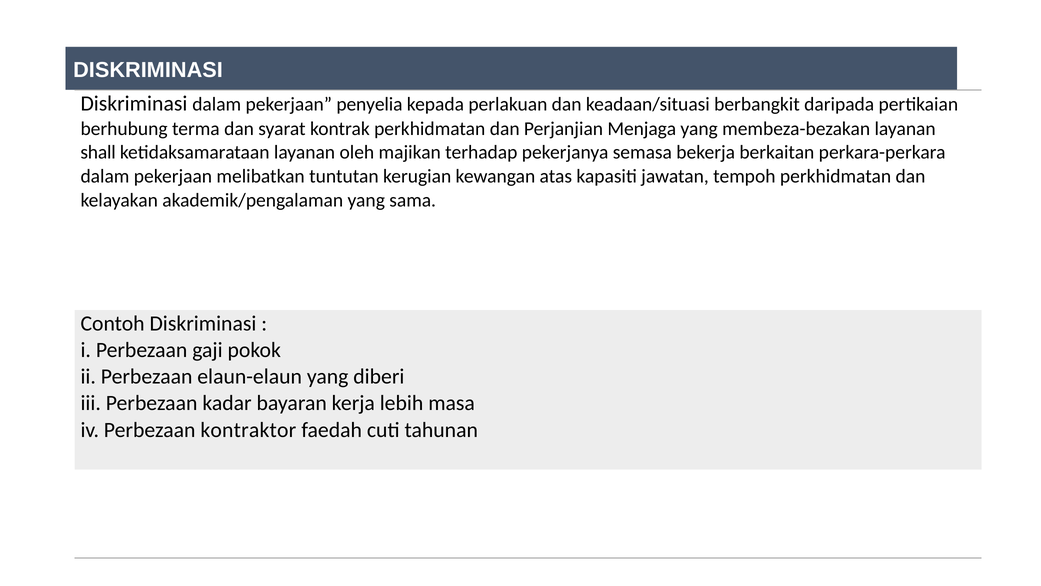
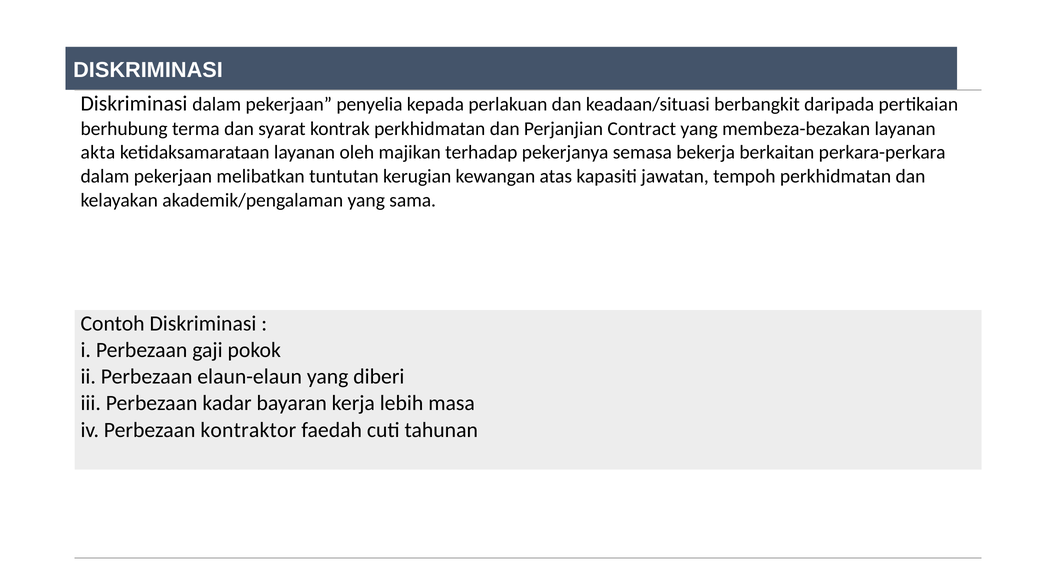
Menjaga: Menjaga -> Contract
shall: shall -> akta
